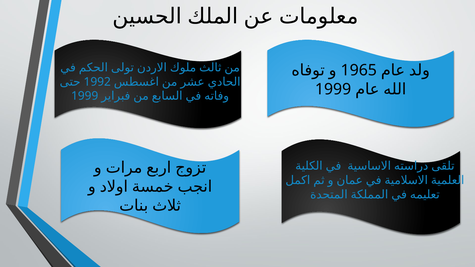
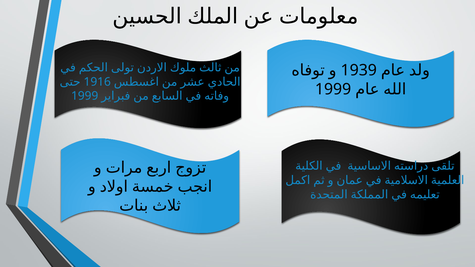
1965: 1965 -> 1939
1992: 1992 -> 1916
